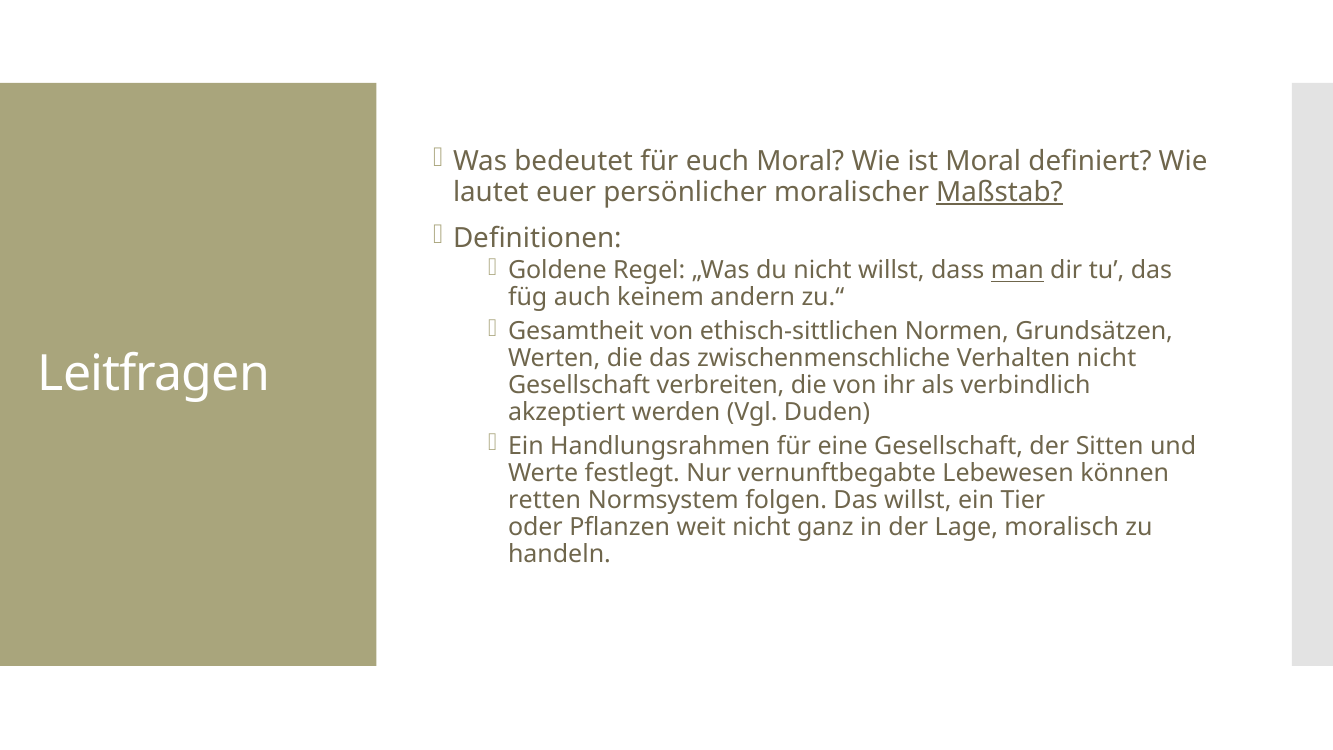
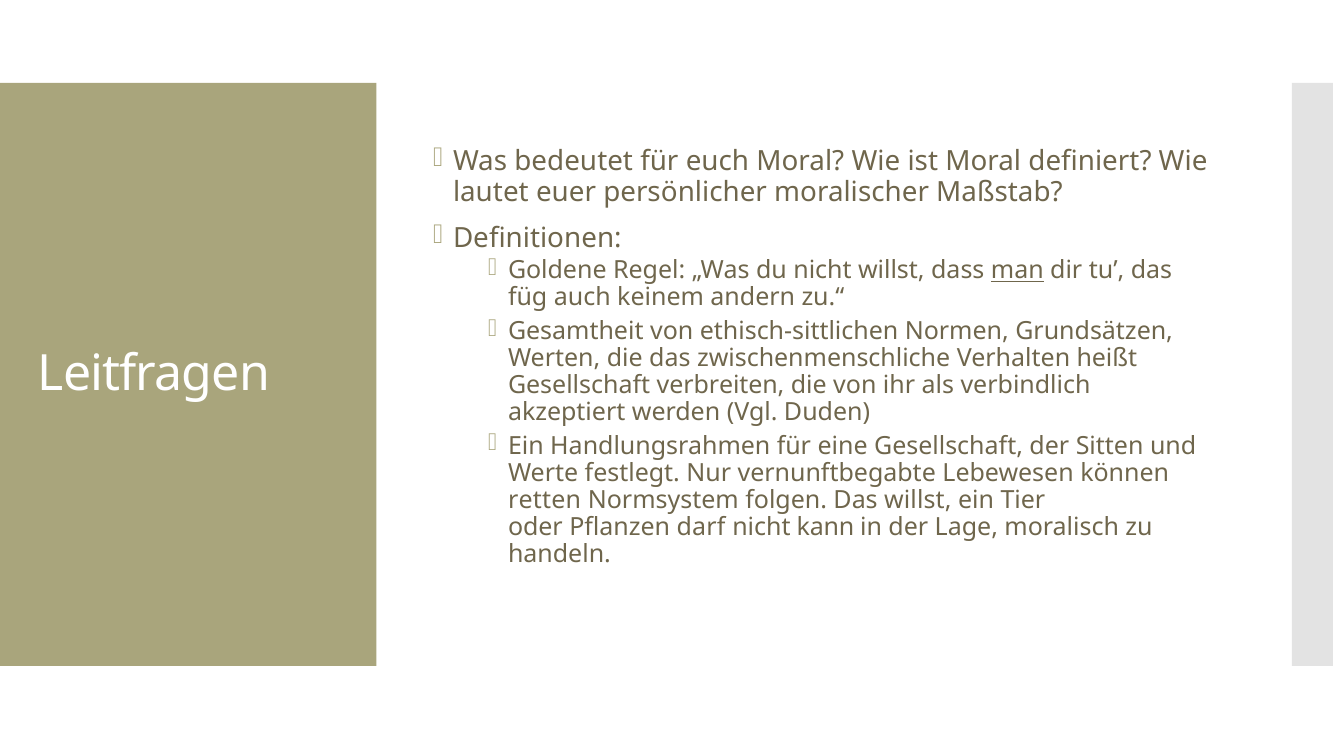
Maßstab underline: present -> none
Verhalten nicht: nicht -> heißt
weit: weit -> darf
ganz: ganz -> kann
